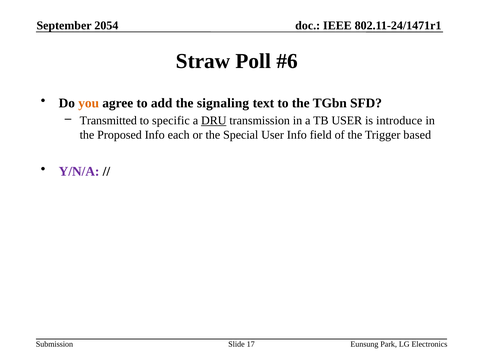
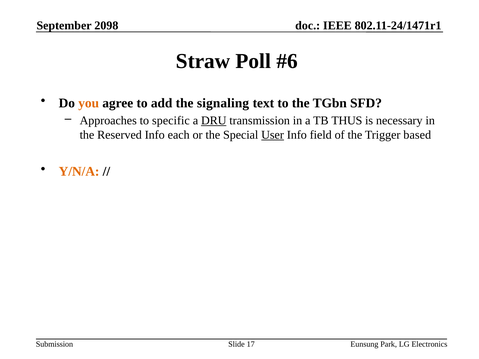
2054: 2054 -> 2098
Transmitted: Transmitted -> Approaches
TB USER: USER -> THUS
introduce: introduce -> necessary
Proposed: Proposed -> Reserved
User at (273, 135) underline: none -> present
Y/N/A colour: purple -> orange
